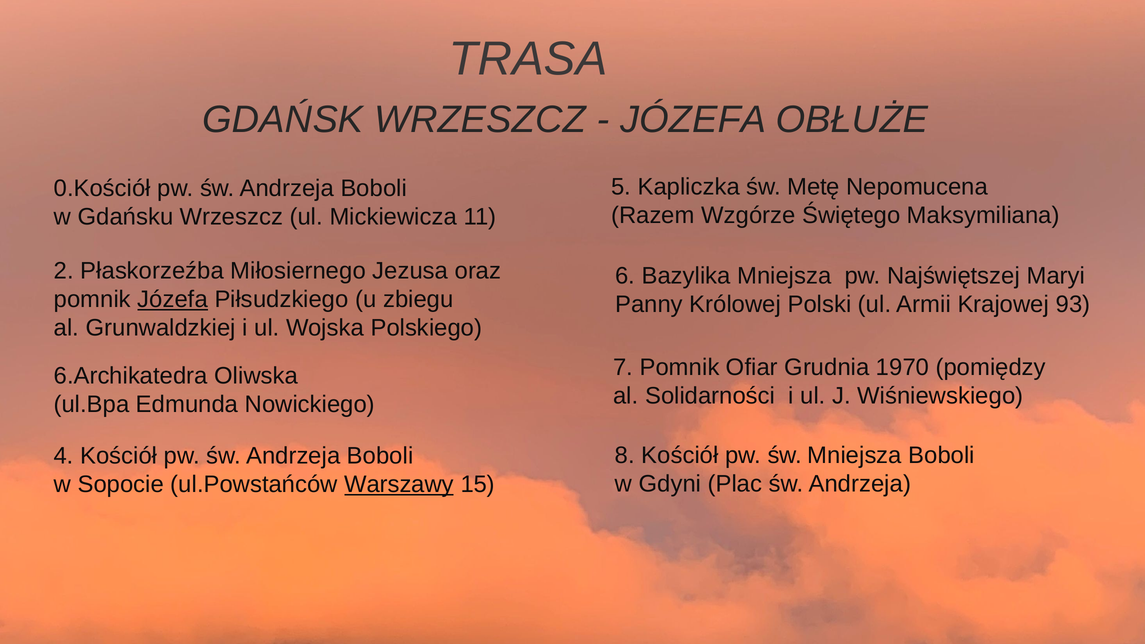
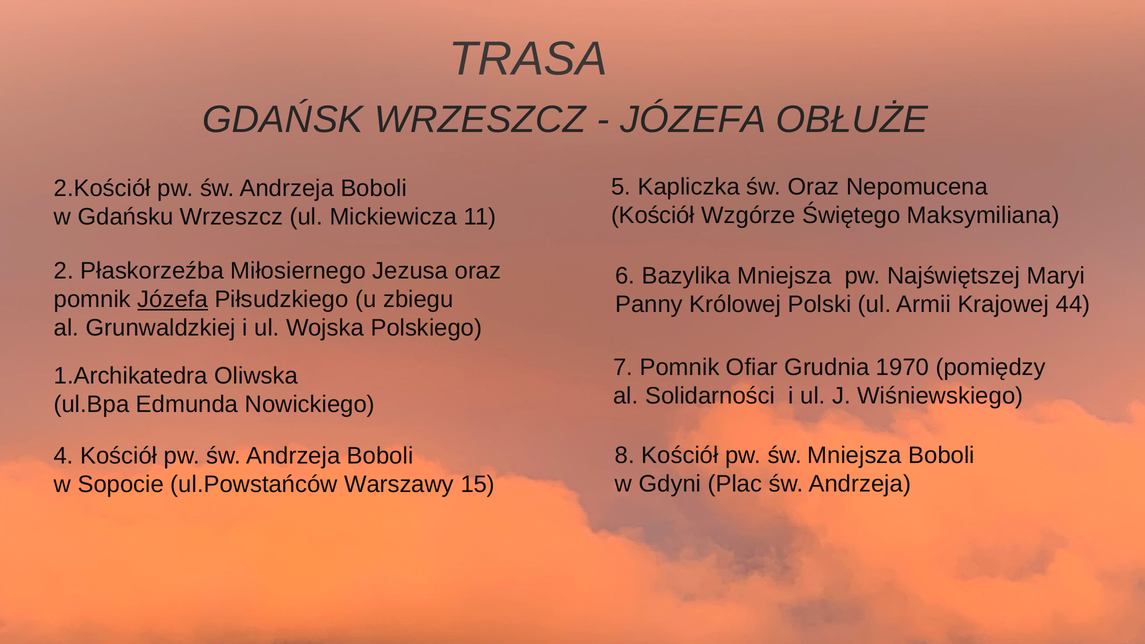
św Metę: Metę -> Oraz
0.Kościół: 0.Kościół -> 2.Kościół
Razem at (653, 215): Razem -> Kościół
93: 93 -> 44
6.Archikatedra: 6.Archikatedra -> 1.Archikatedra
Warszawy underline: present -> none
